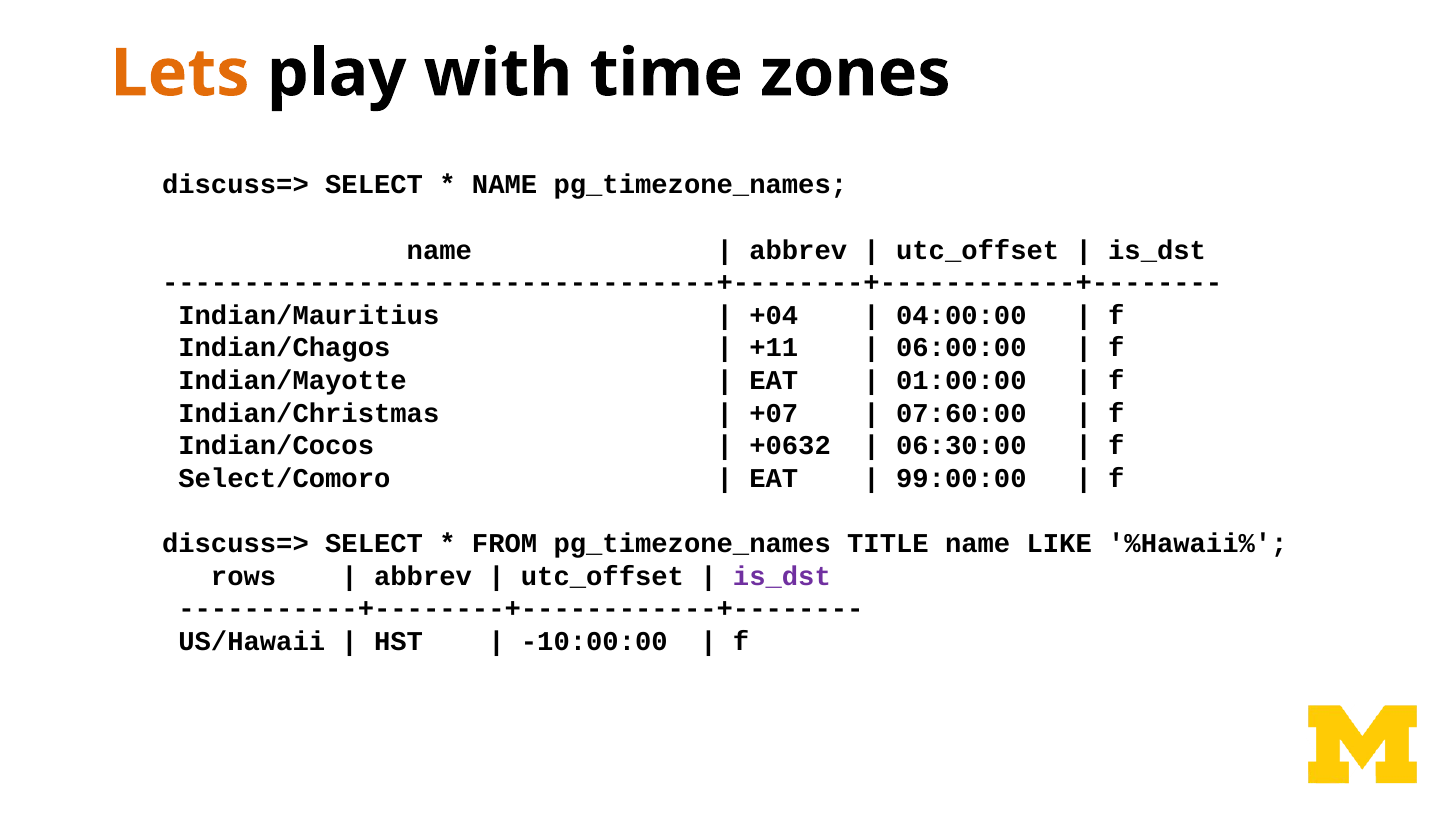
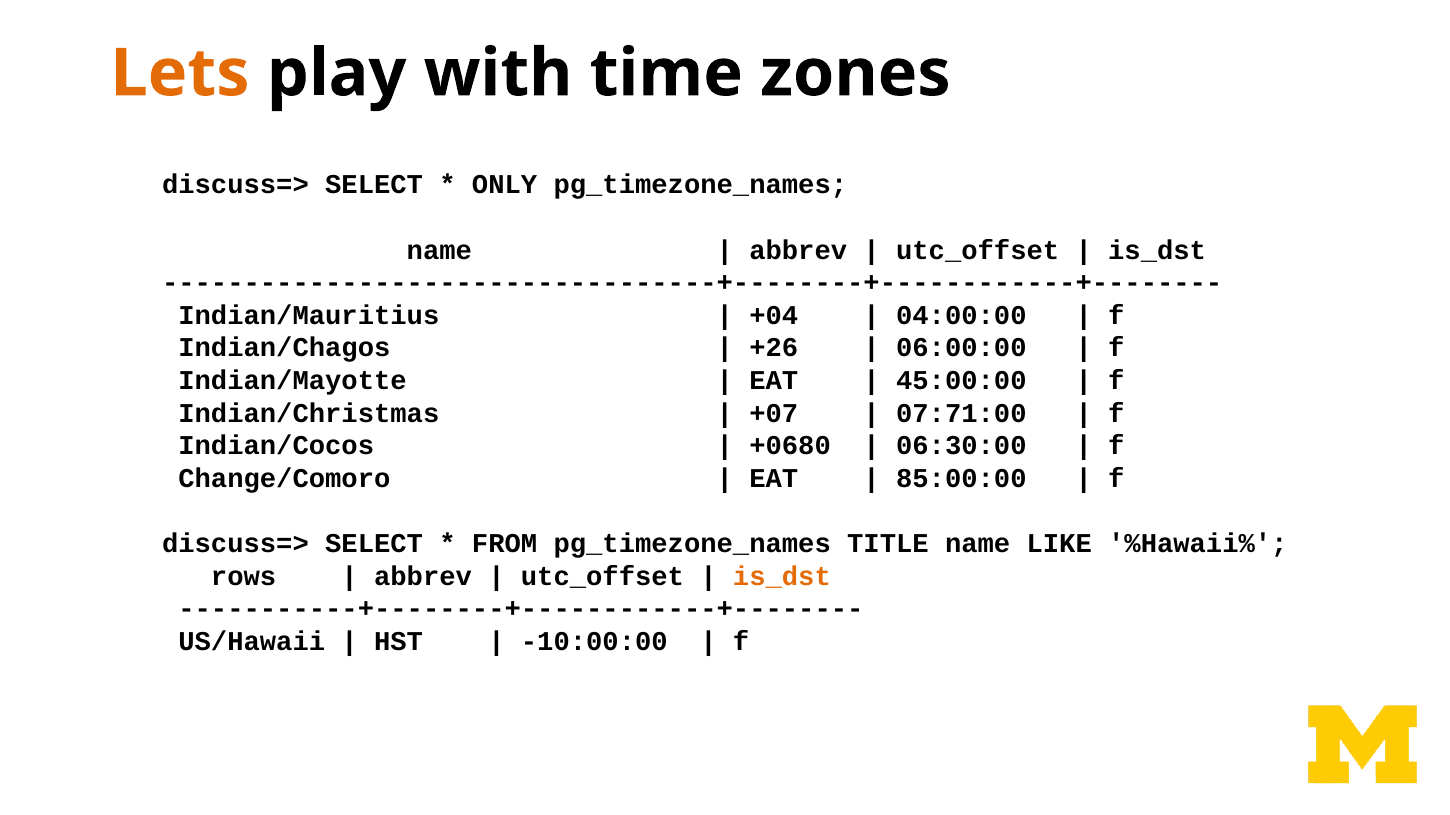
NAME at (505, 185): NAME -> ONLY
+11: +11 -> +26
01:00:00: 01:00:00 -> 45:00:00
07:60:00: 07:60:00 -> 07:71:00
+0632: +0632 -> +0680
Select/Comoro: Select/Comoro -> Change/Comoro
99:00:00: 99:00:00 -> 85:00:00
is_dst at (782, 577) colour: purple -> orange
